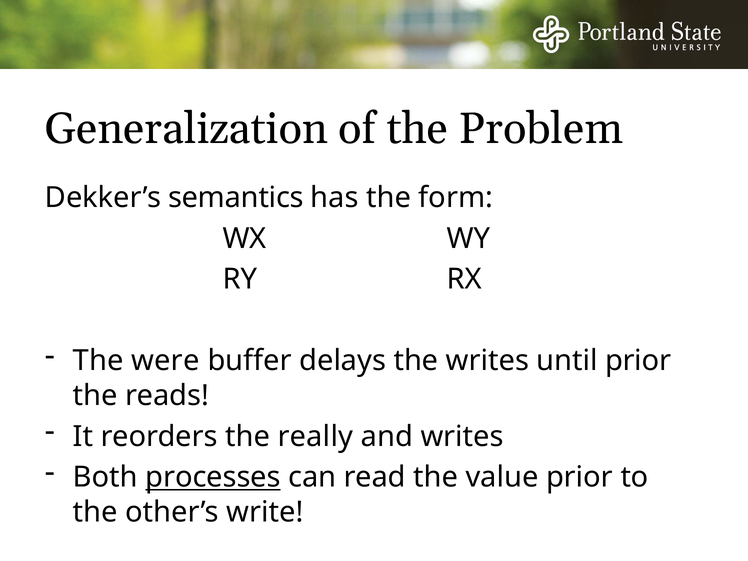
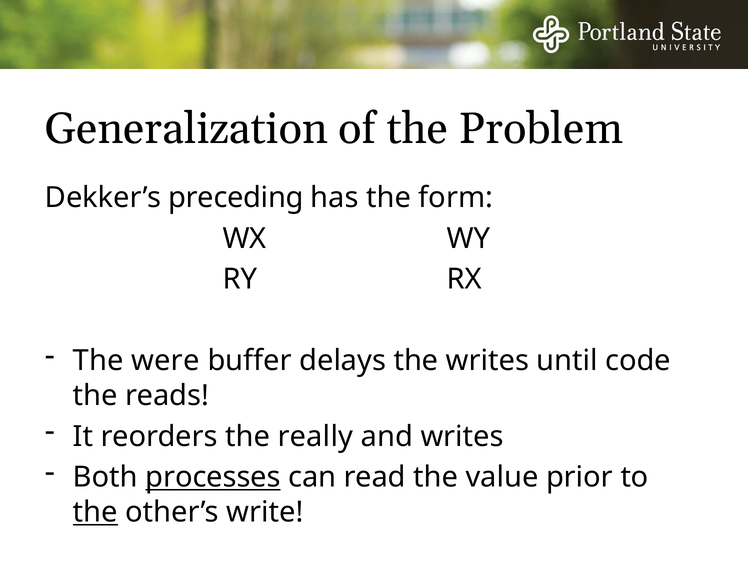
semantics: semantics -> preceding
until prior: prior -> code
the at (95, 512) underline: none -> present
